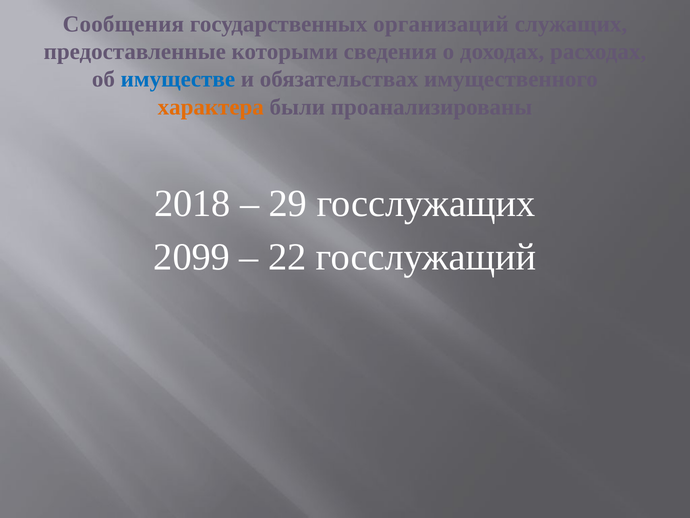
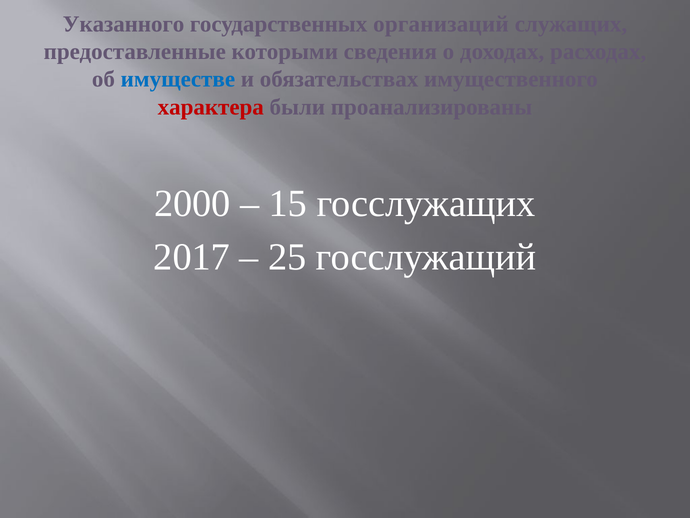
Сообщения: Сообщения -> Указанного
характера colour: orange -> red
2018: 2018 -> 2000
29: 29 -> 15
2099: 2099 -> 2017
22: 22 -> 25
